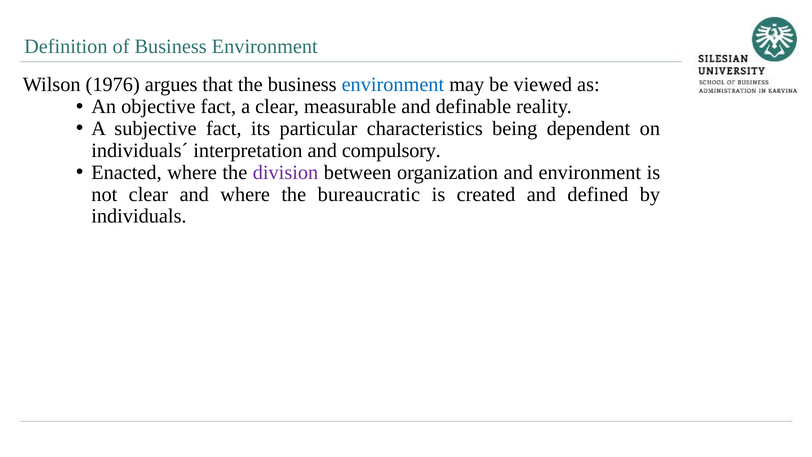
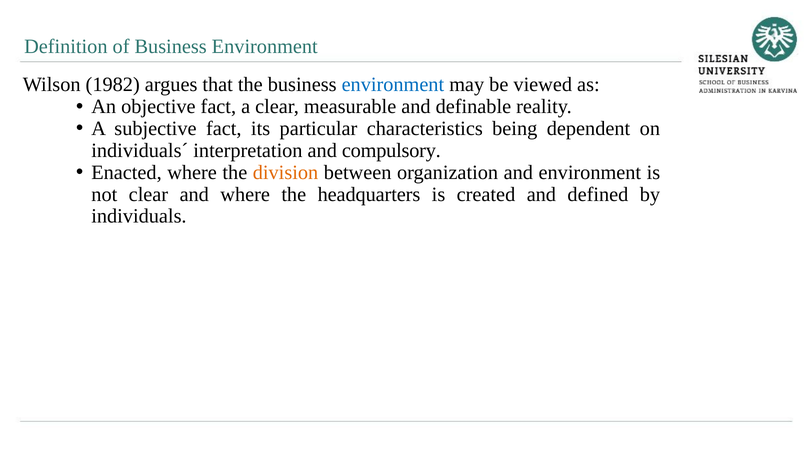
1976: 1976 -> 1982
division colour: purple -> orange
bureaucratic: bureaucratic -> headquarters
